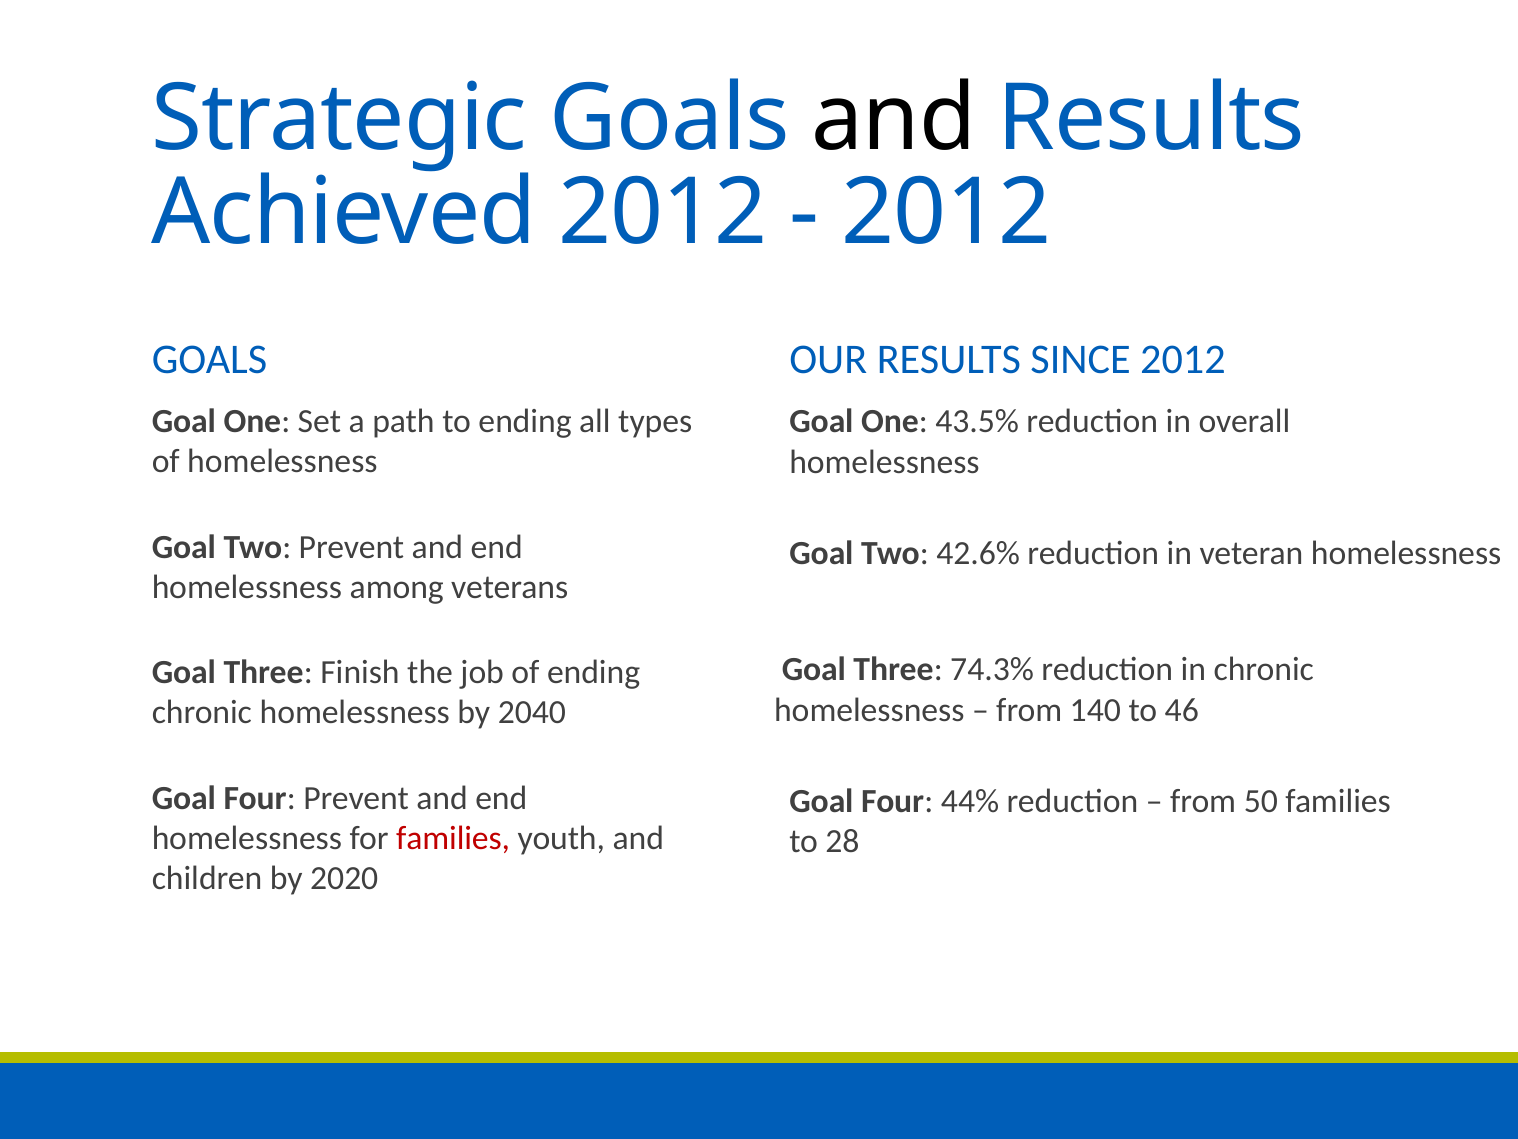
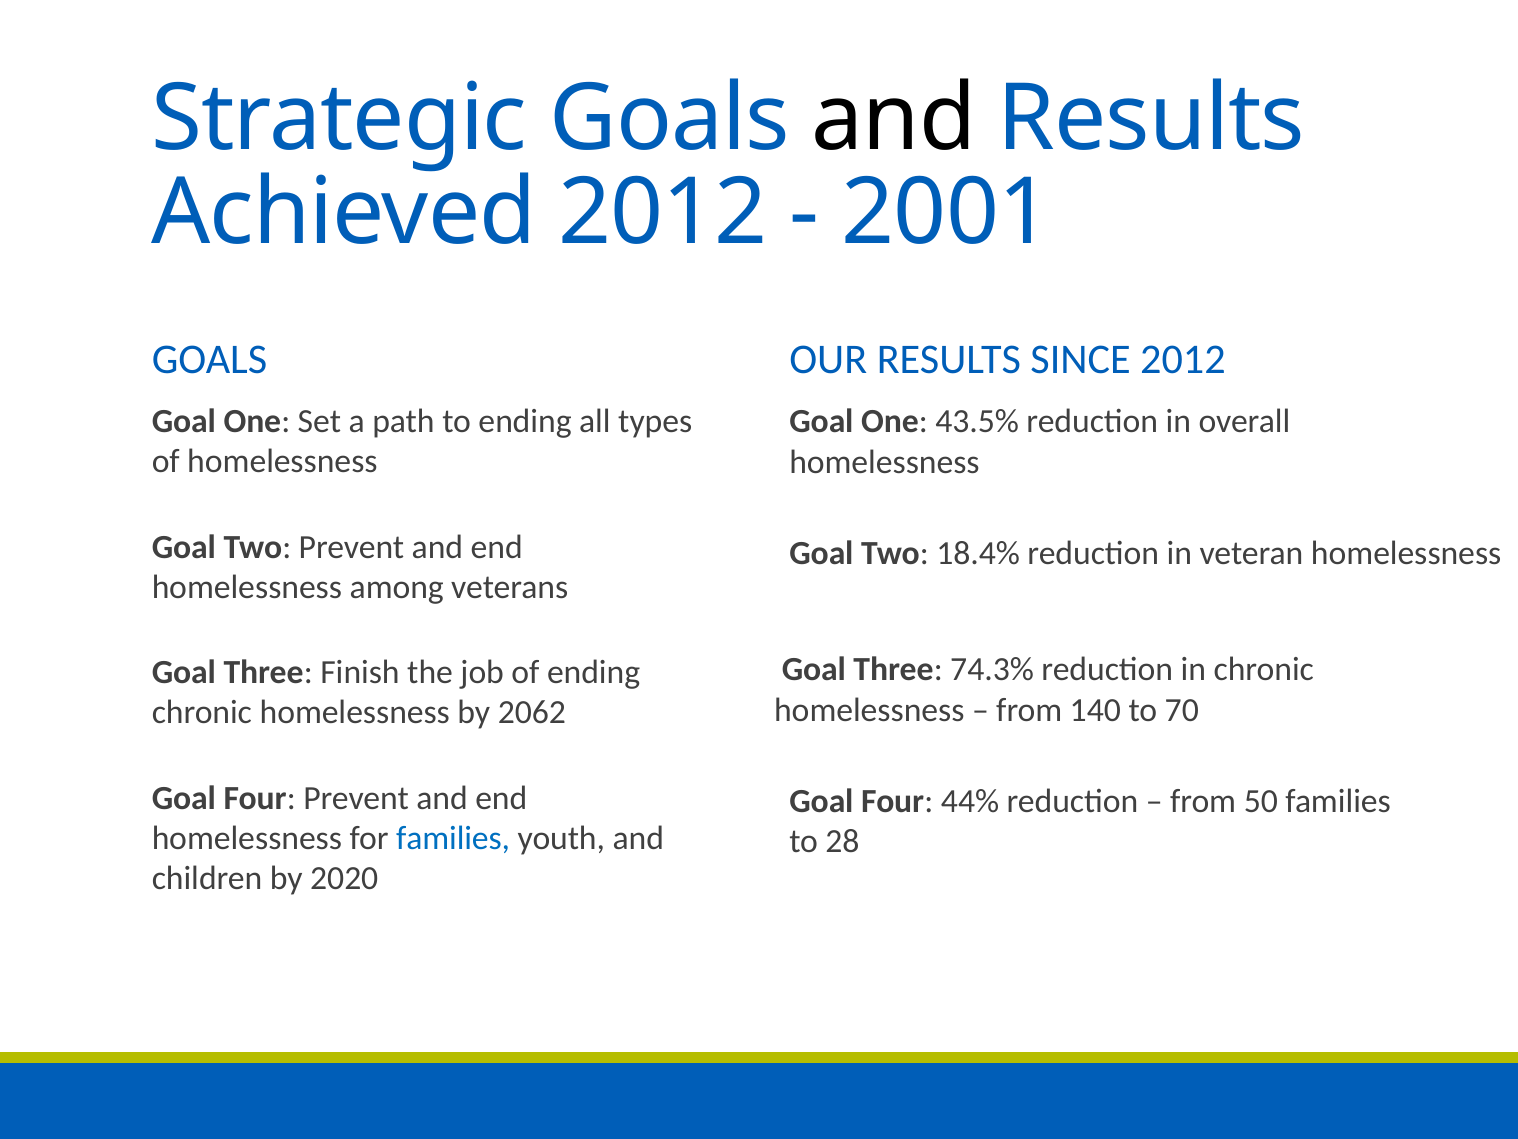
2012 at (947, 213): 2012 -> 2001
42.6%: 42.6% -> 18.4%
46: 46 -> 70
2040: 2040 -> 2062
families at (453, 838) colour: red -> blue
